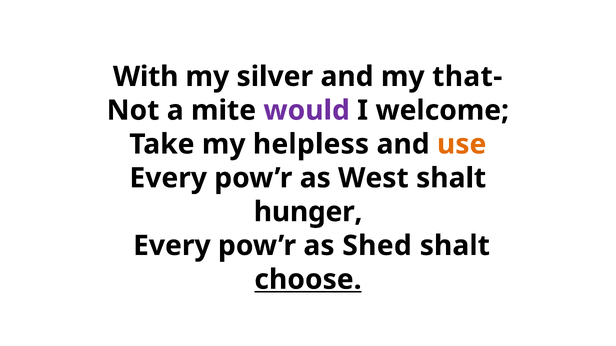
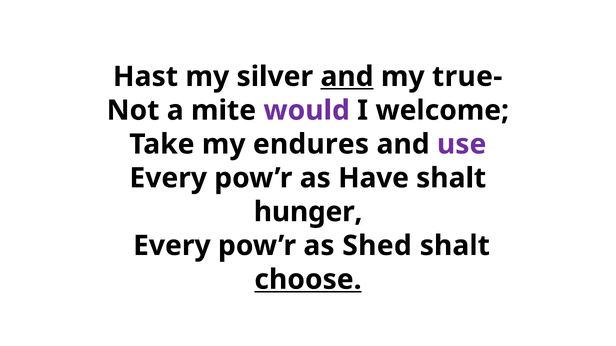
With: With -> Hast
and at (347, 77) underline: none -> present
that-: that- -> true-
helpless: helpless -> endures
use colour: orange -> purple
West: West -> Have
